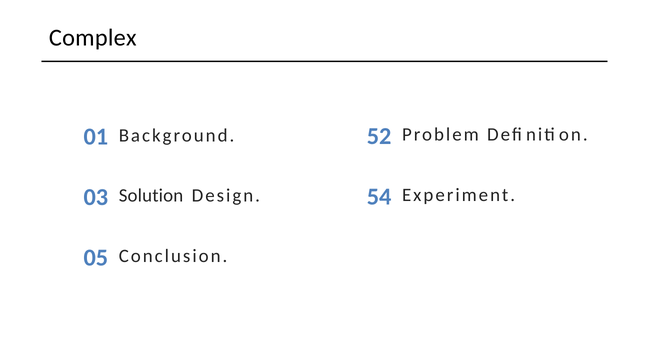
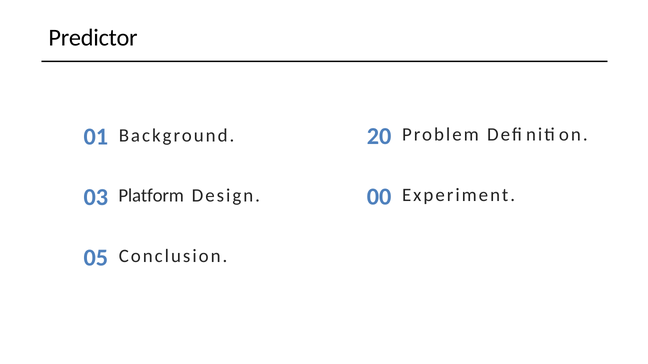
Complex: Complex -> Predictor
52: 52 -> 20
Solution: Solution -> Platform
54: 54 -> 00
